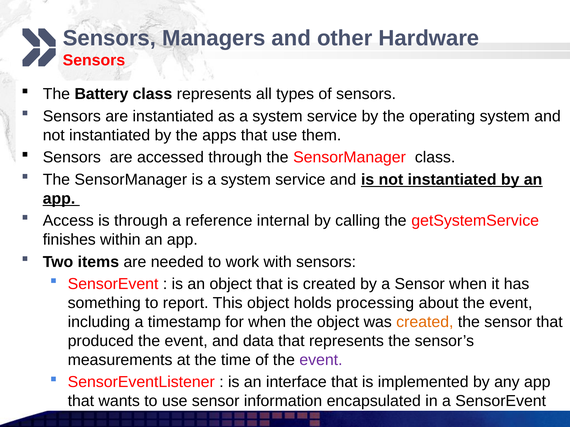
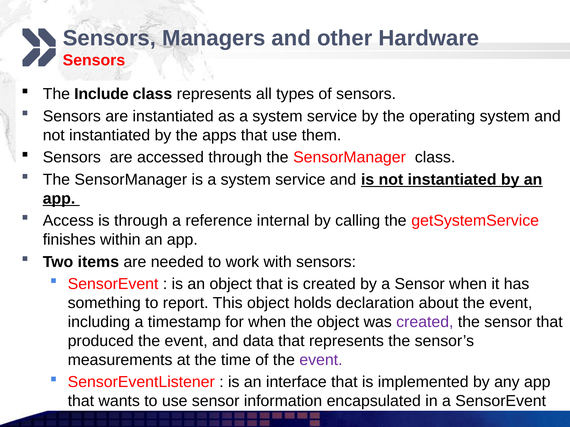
Battery: Battery -> Include
processing: processing -> declaration
created at (425, 322) colour: orange -> purple
